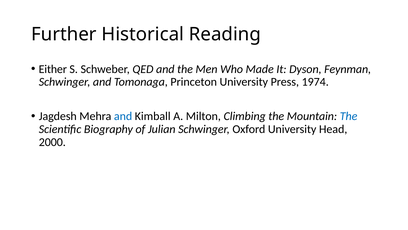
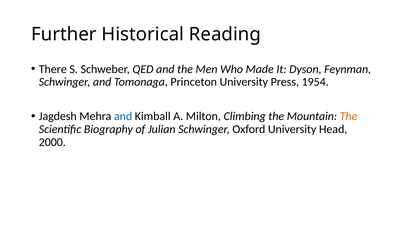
Either: Either -> There
1974: 1974 -> 1954
The at (349, 116) colour: blue -> orange
